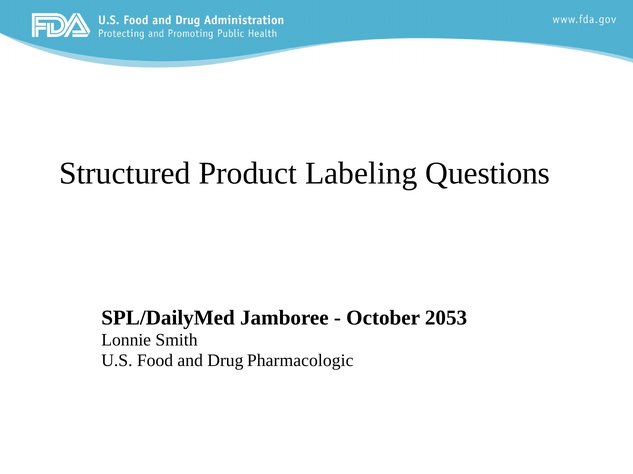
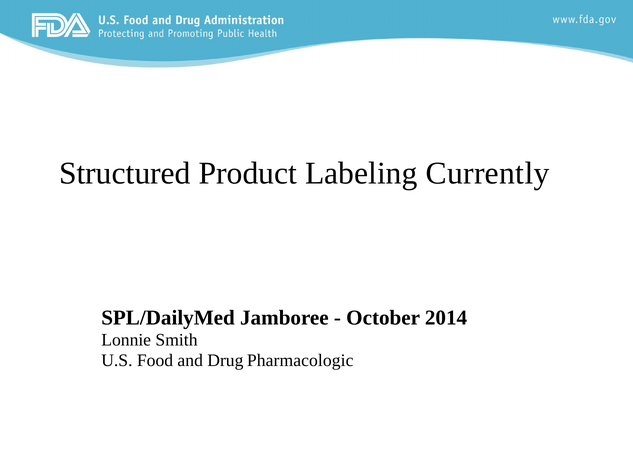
Questions: Questions -> Currently
2053: 2053 -> 2014
